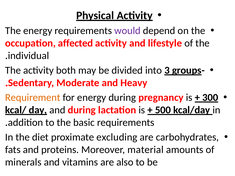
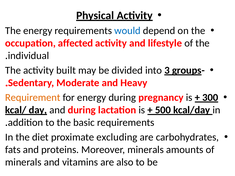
would colour: purple -> blue
both: both -> built
Moreover material: material -> minerals
